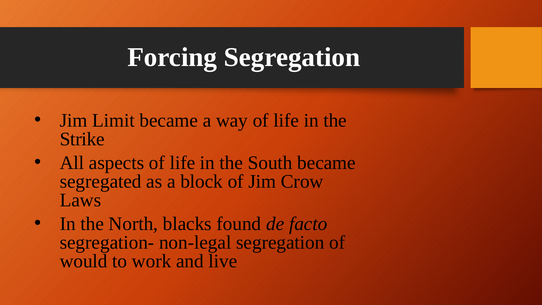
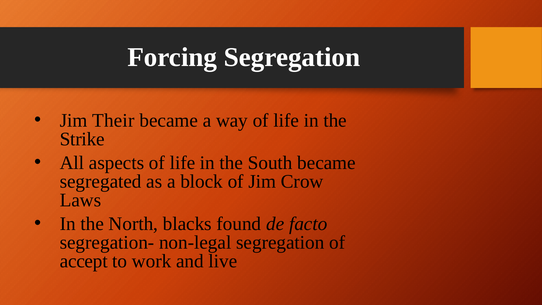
Limit: Limit -> Their
would: would -> accept
